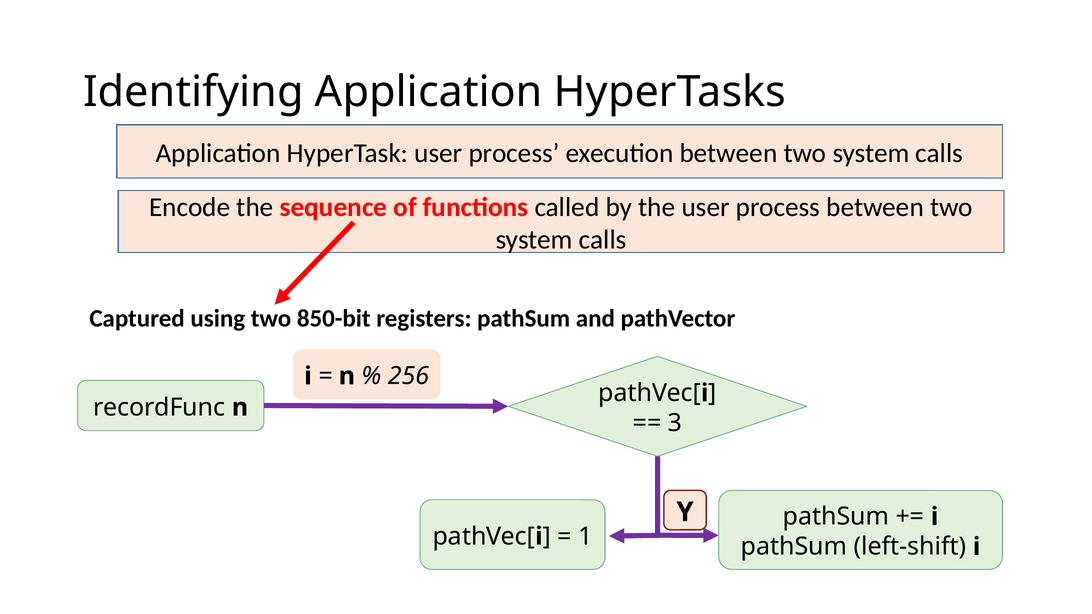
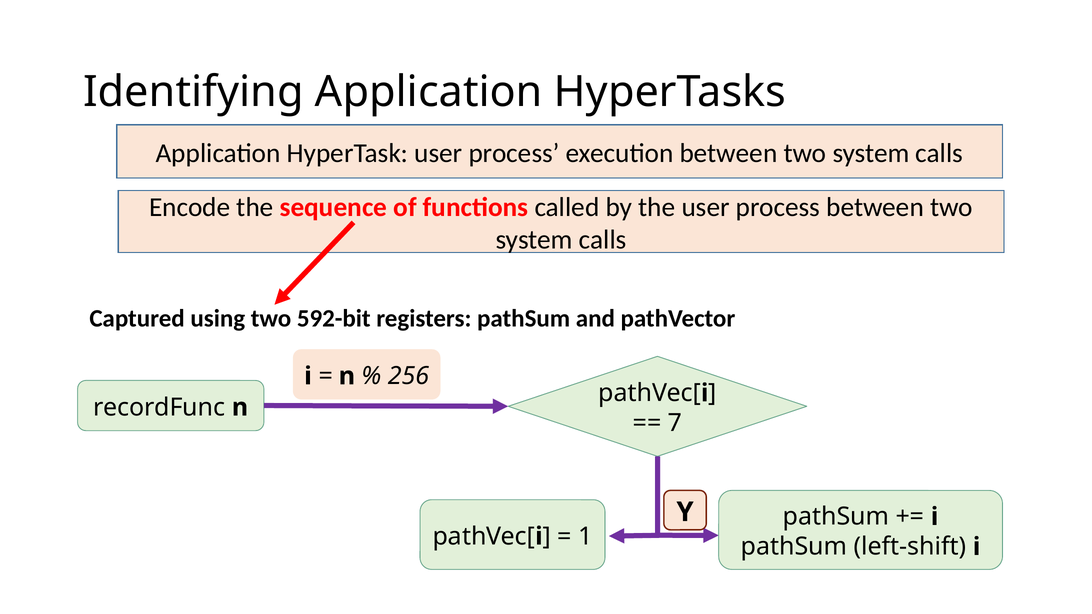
850-bit: 850-bit -> 592-bit
3: 3 -> 7
